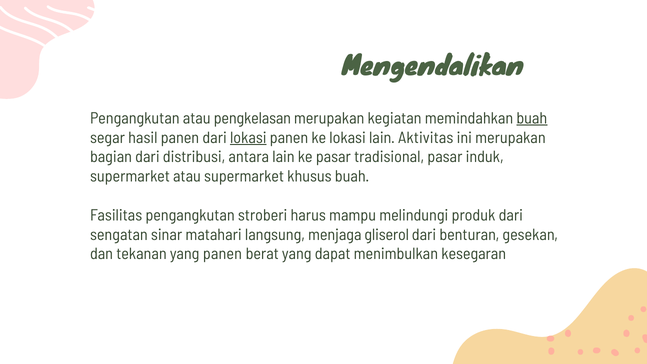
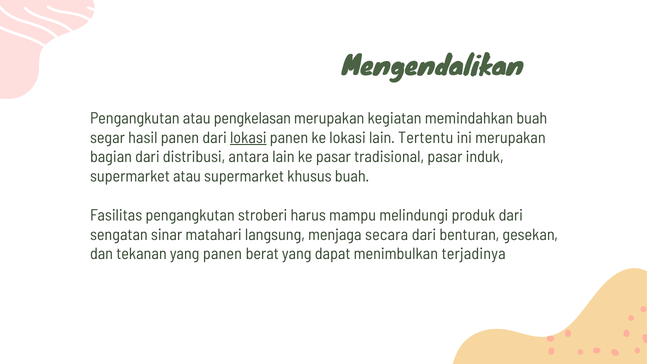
buah at (532, 118) underline: present -> none
Aktivitas: Aktivitas -> Tertentu
gliserol: gliserol -> secara
kesegaran: kesegaran -> terjadinya
